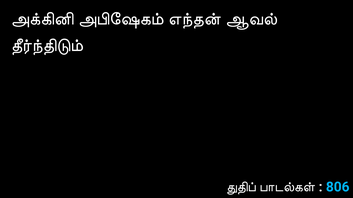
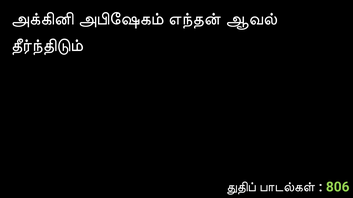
806 colour: light blue -> light green
